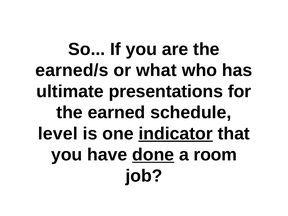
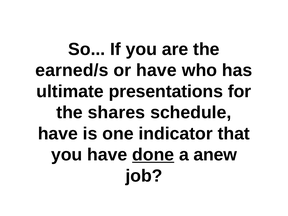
or what: what -> have
earned: earned -> shares
level at (58, 134): level -> have
indicator underline: present -> none
room: room -> anew
